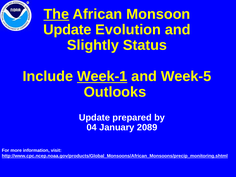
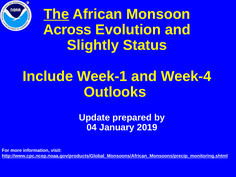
Update at (67, 30): Update -> Across
Week-1 underline: present -> none
Week-5: Week-5 -> Week-4
2089: 2089 -> 2019
